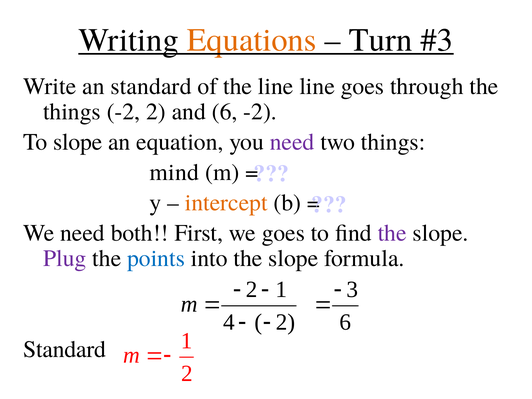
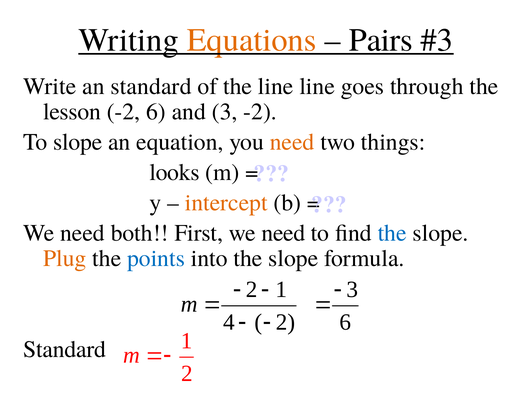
Turn: Turn -> Pairs
things at (72, 112): things -> lesson
-2 2: 2 -> 6
and 6: 6 -> 3
need at (292, 142) colour: purple -> orange
mind: mind -> looks
First we goes: goes -> need
the at (392, 233) colour: purple -> blue
Plug colour: purple -> orange
